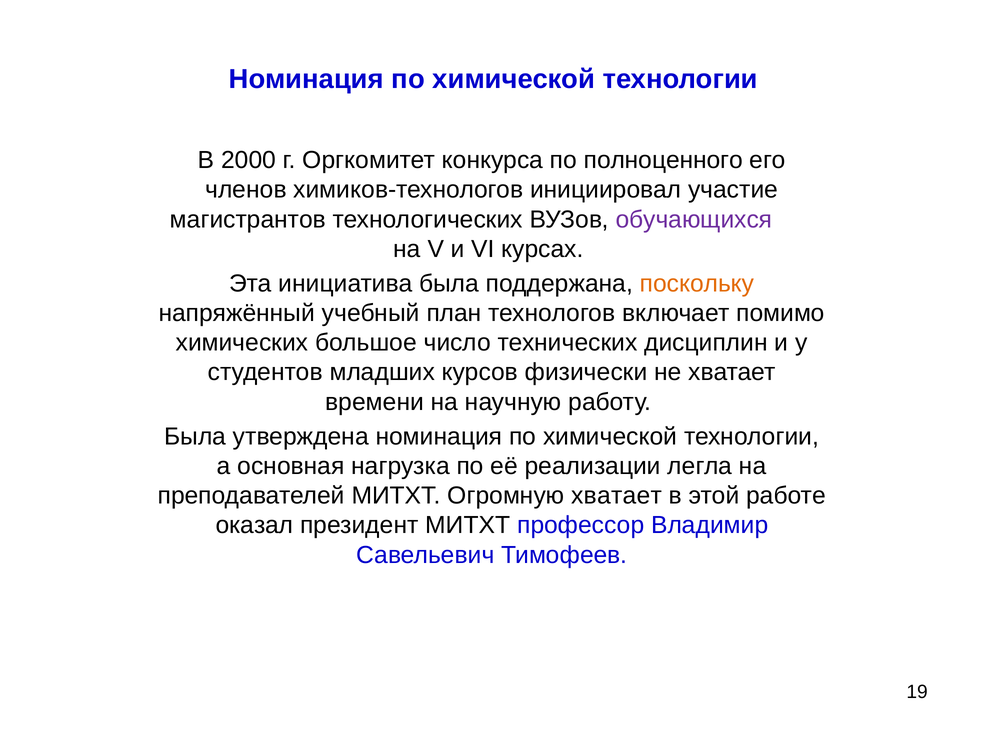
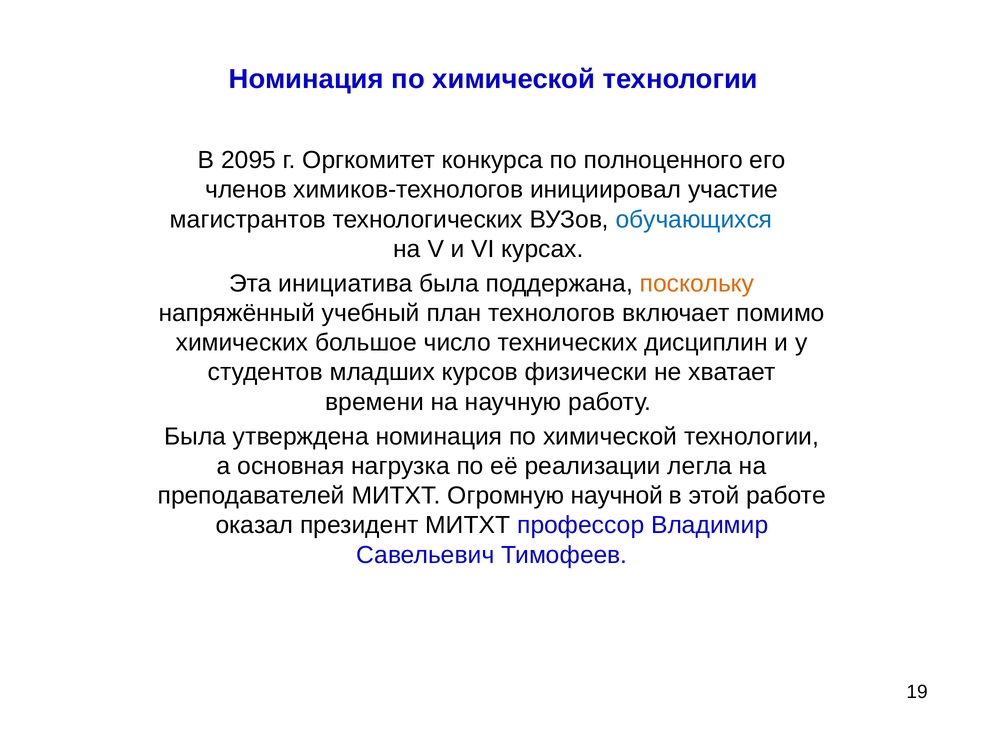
2000: 2000 -> 2095
обучающихся colour: purple -> blue
Огромную хватает: хватает -> научной
